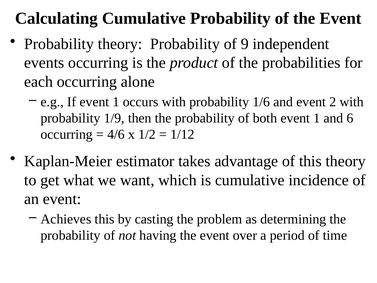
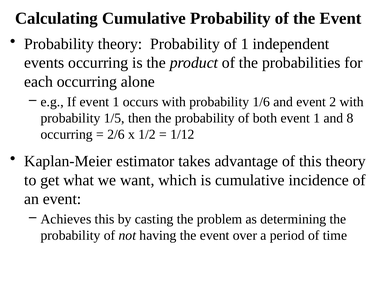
of 9: 9 -> 1
1/9: 1/9 -> 1/5
6: 6 -> 8
4/6: 4/6 -> 2/6
